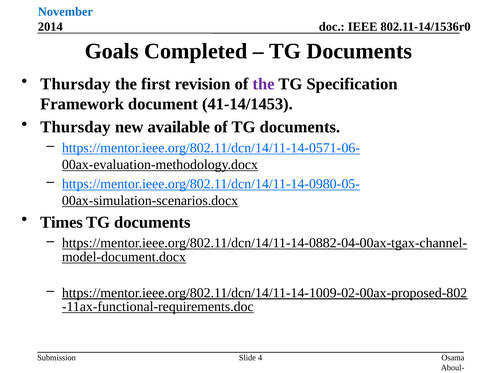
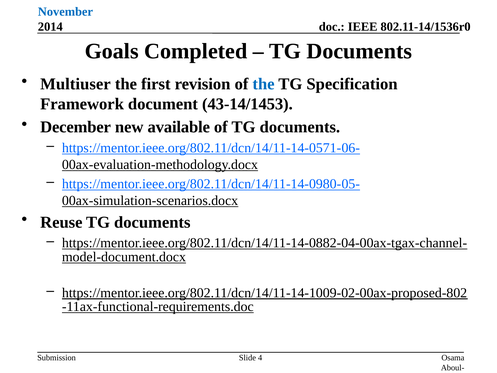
Thursday at (75, 84): Thursday -> Multiuser
the at (264, 84) colour: purple -> blue
41-14/1453: 41-14/1453 -> 43-14/1453
Thursday at (75, 127): Thursday -> December
Times: Times -> Reuse
